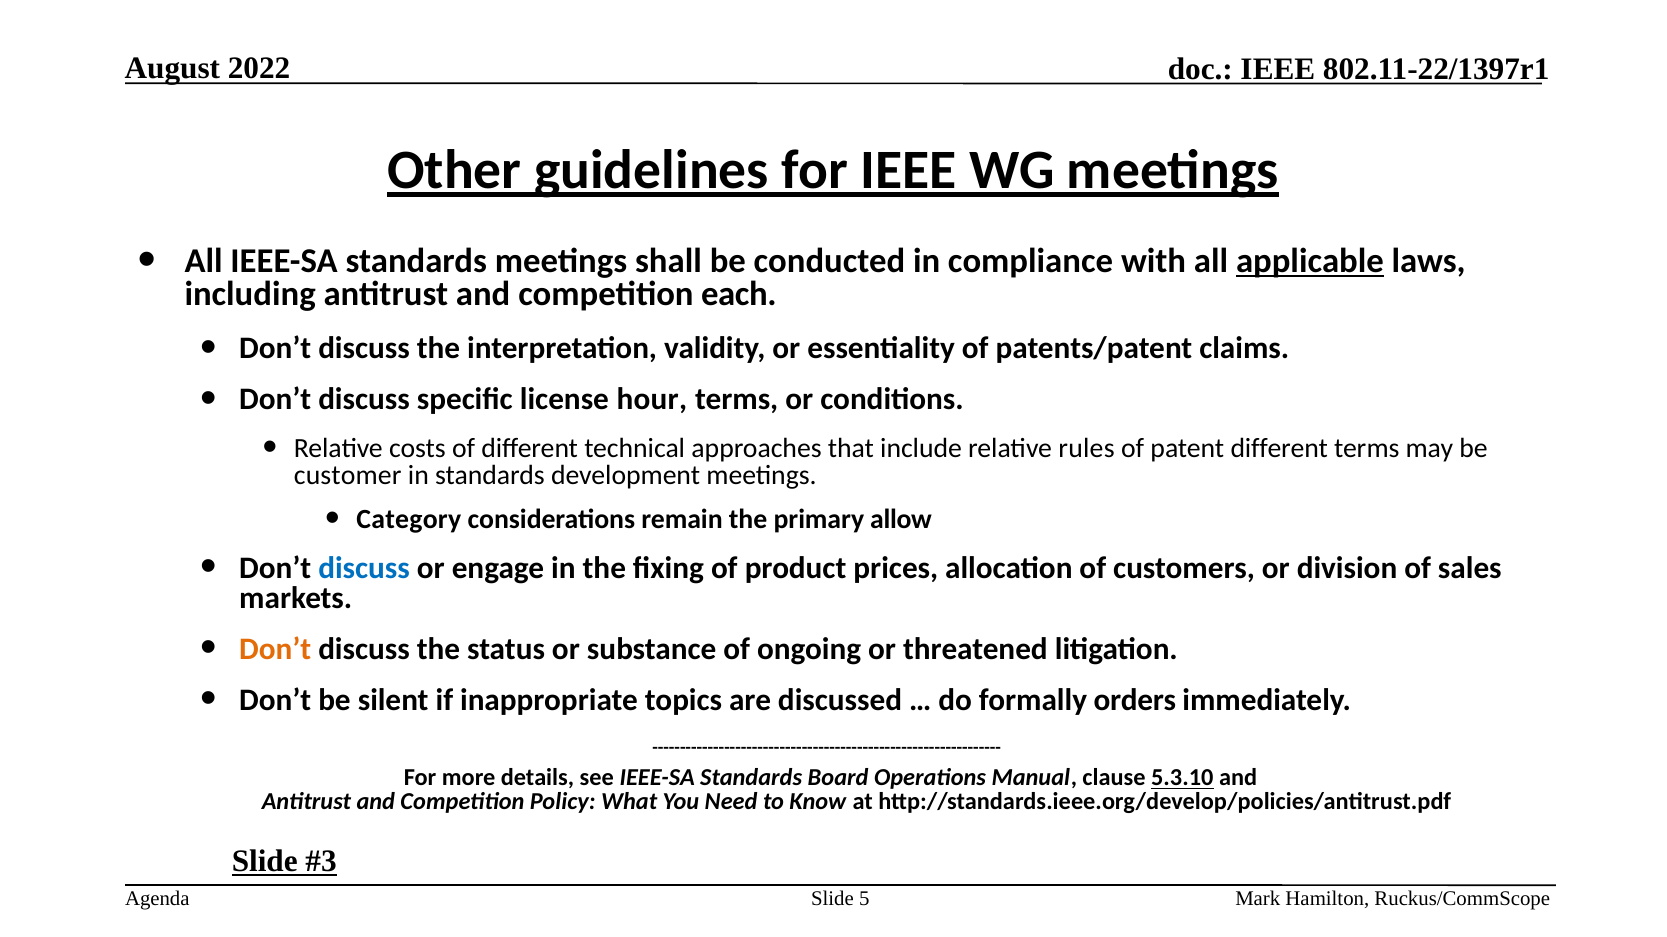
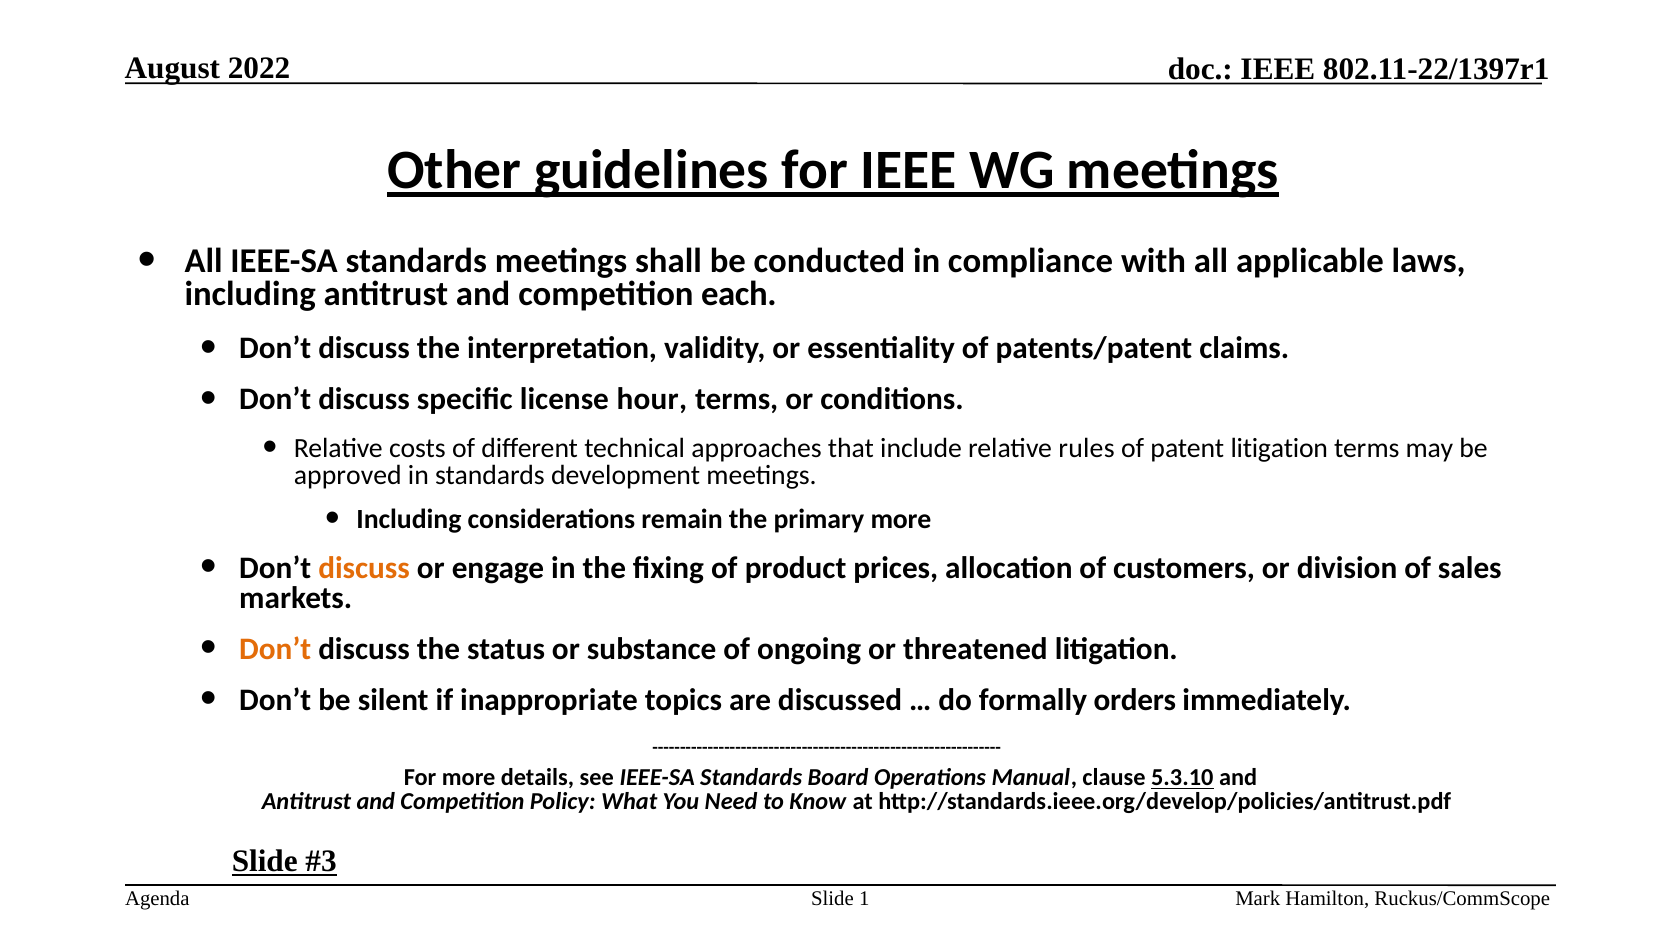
applicable underline: present -> none
patent different: different -> litigation
customer: customer -> approved
Category at (409, 520): Category -> Including
primary allow: allow -> more
discuss at (364, 568) colour: blue -> orange
5: 5 -> 1
